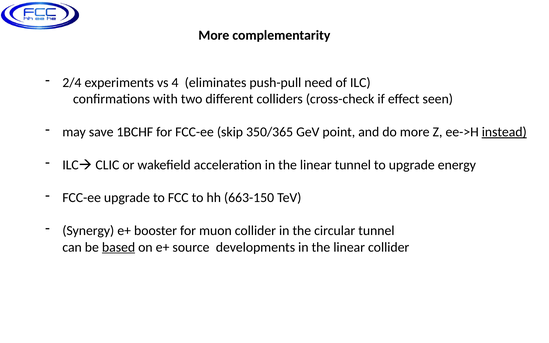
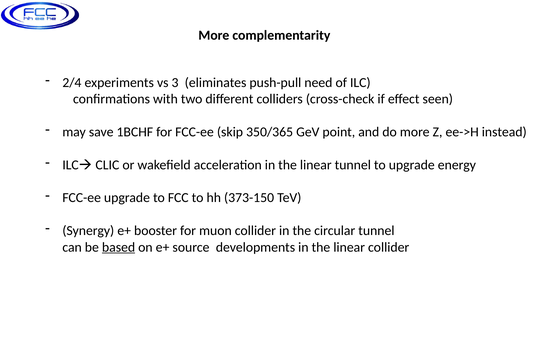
4: 4 -> 3
instead underline: present -> none
663-150: 663-150 -> 373-150
